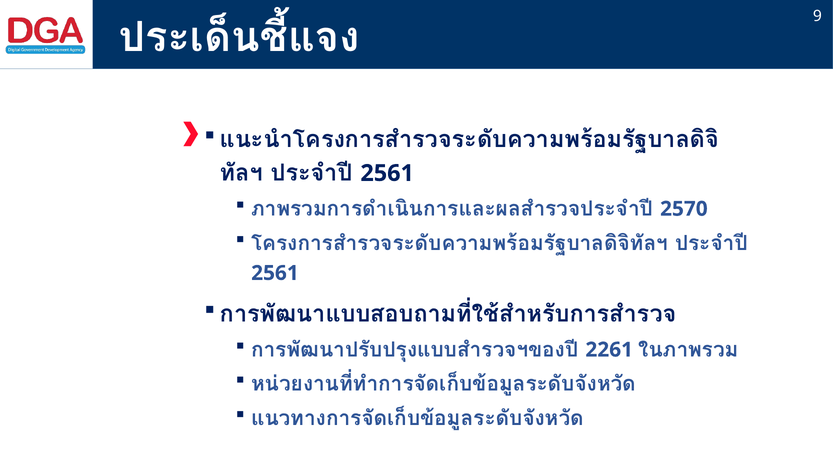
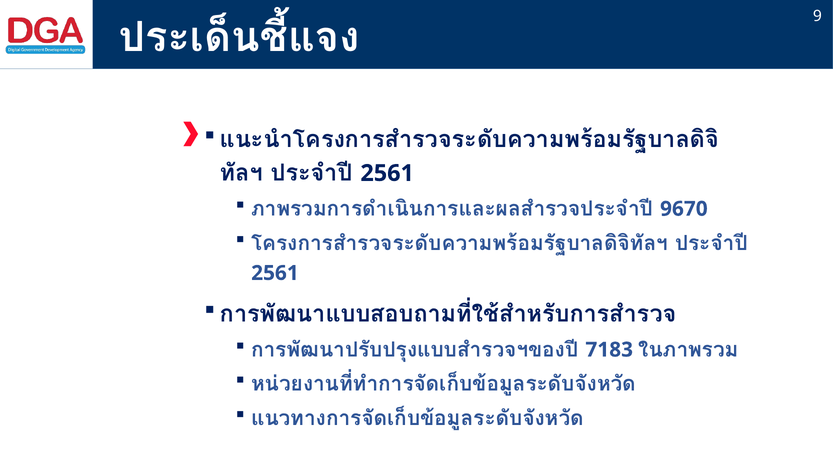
2570: 2570 -> 9670
2261: 2261 -> 7183
